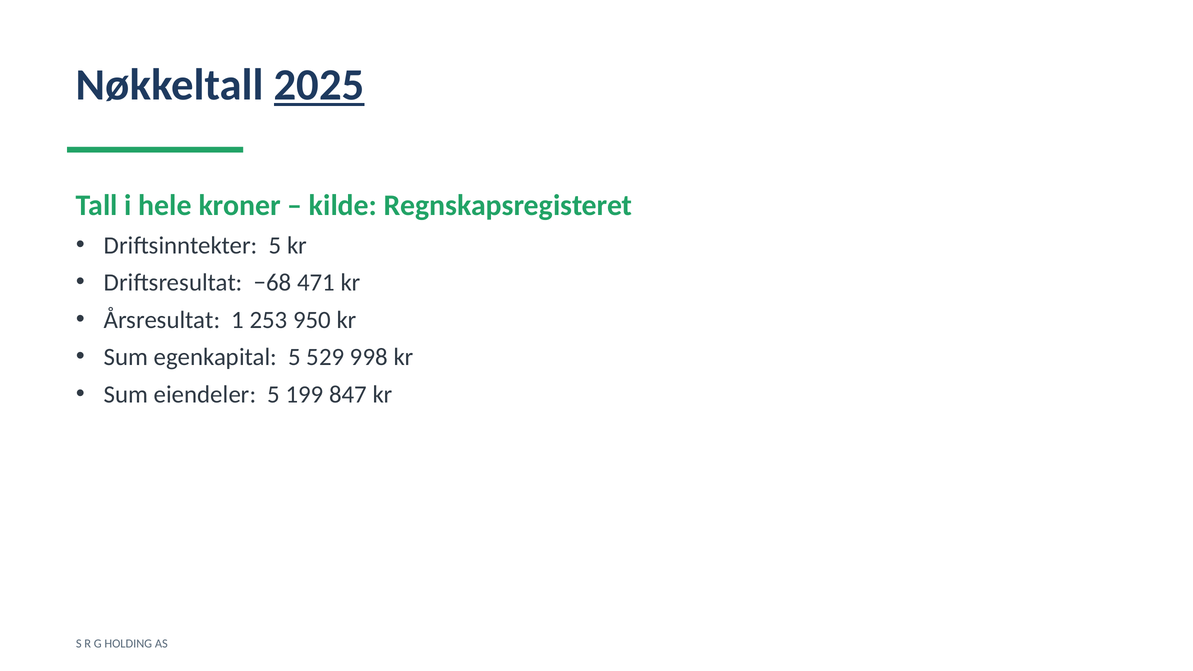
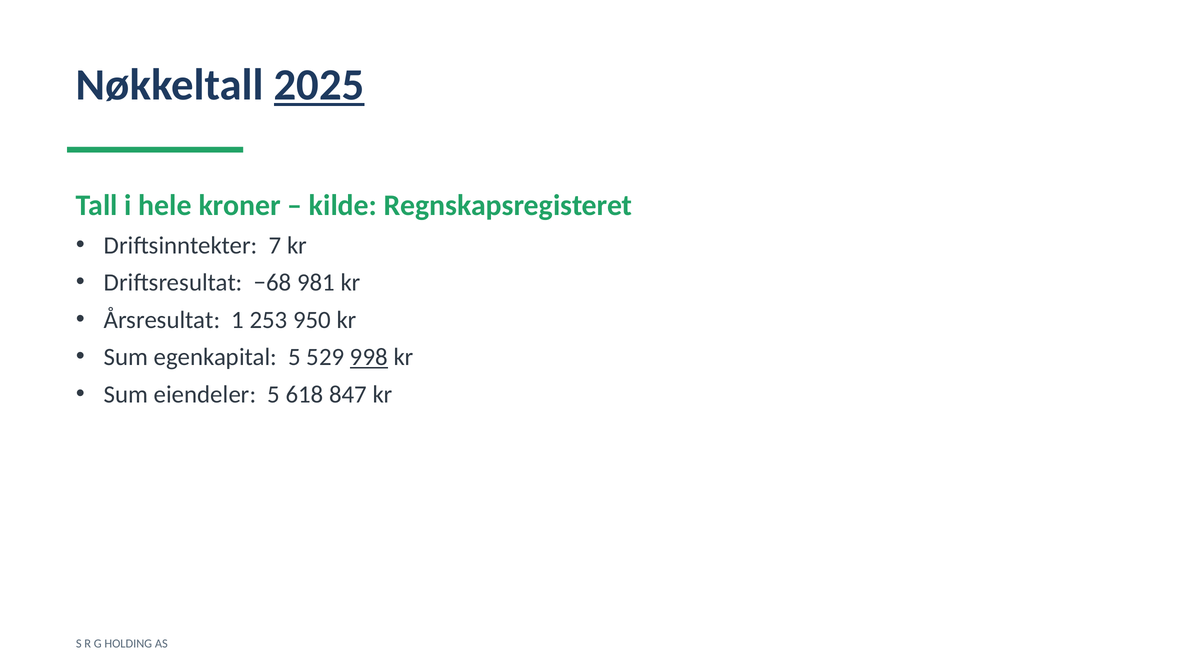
Driftsinntekter 5: 5 -> 7
471: 471 -> 981
998 underline: none -> present
199: 199 -> 618
